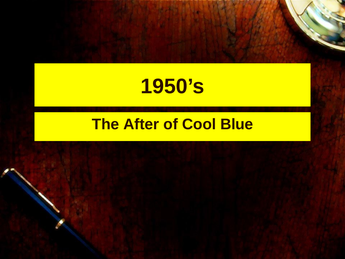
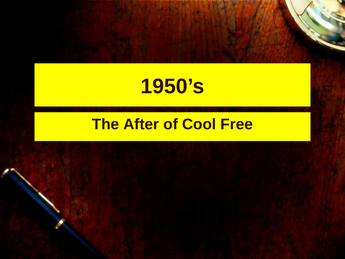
Blue: Blue -> Free
